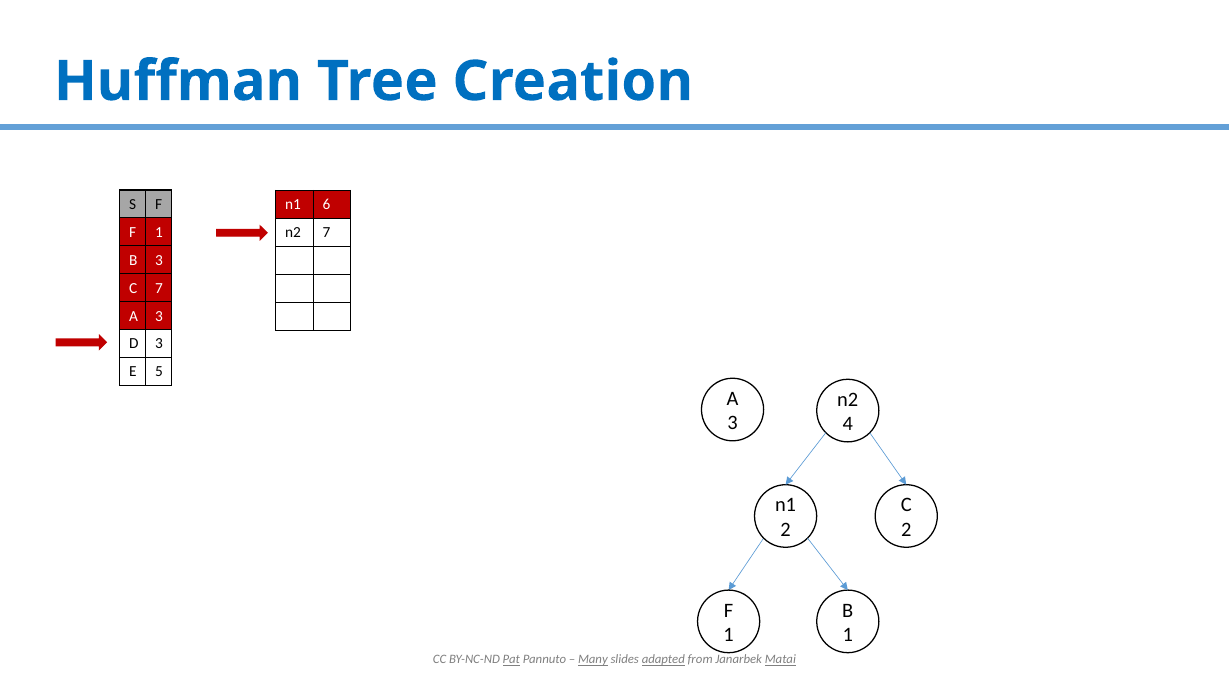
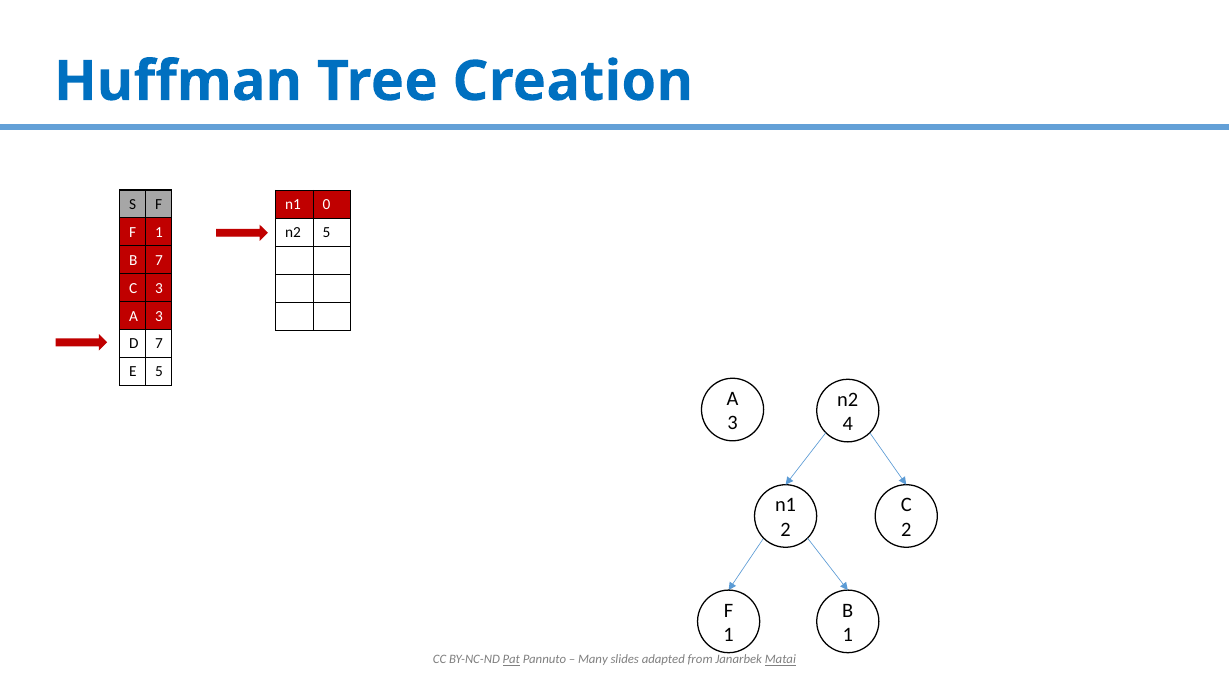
6: 6 -> 0
n2 7: 7 -> 5
B 3: 3 -> 7
C 7: 7 -> 3
D 3: 3 -> 7
Many underline: present -> none
adapted underline: present -> none
